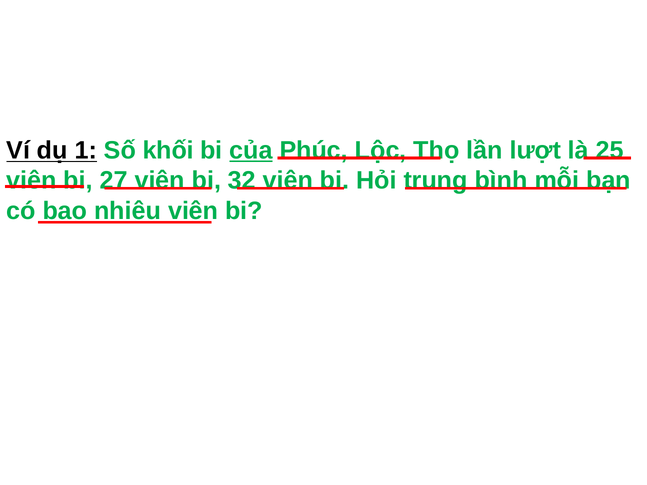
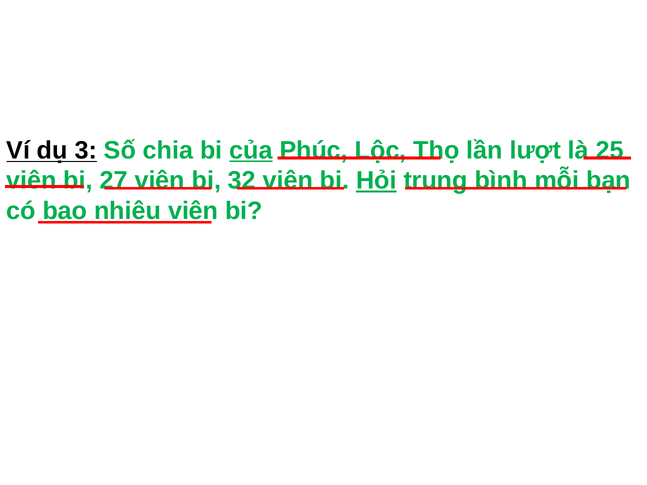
1: 1 -> 3
khối: khối -> chia
Hỏi underline: none -> present
